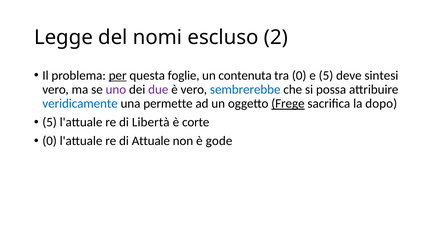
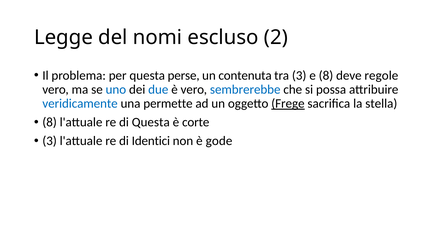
per underline: present -> none
foglie: foglie -> perse
tra 0: 0 -> 3
e 5: 5 -> 8
sintesi: sintesi -> regole
uno colour: purple -> blue
due colour: purple -> blue
dopo: dopo -> stella
5 at (50, 122): 5 -> 8
di Libertà: Libertà -> Questa
0 at (50, 141): 0 -> 3
Attuale: Attuale -> Identici
